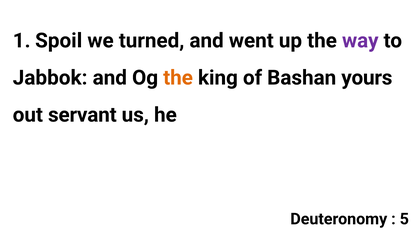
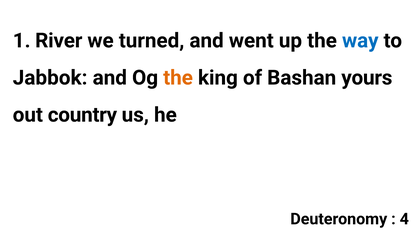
Spoil: Spoil -> River
way colour: purple -> blue
servant: servant -> country
5: 5 -> 4
